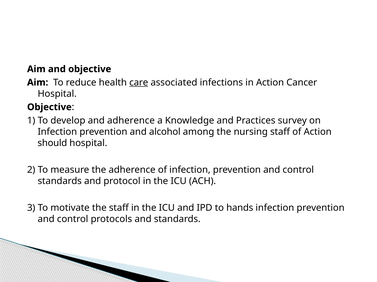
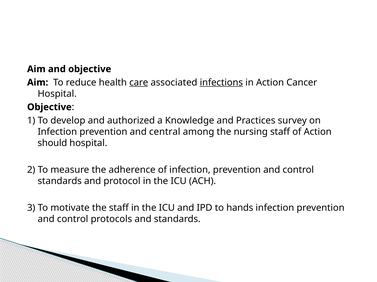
infections underline: none -> present
and adherence: adherence -> authorized
alcohol: alcohol -> central
